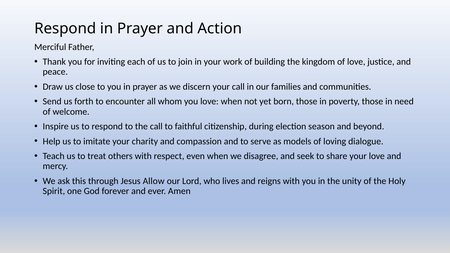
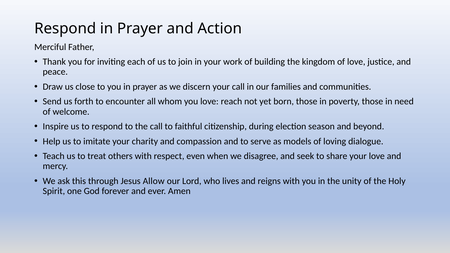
love when: when -> reach
